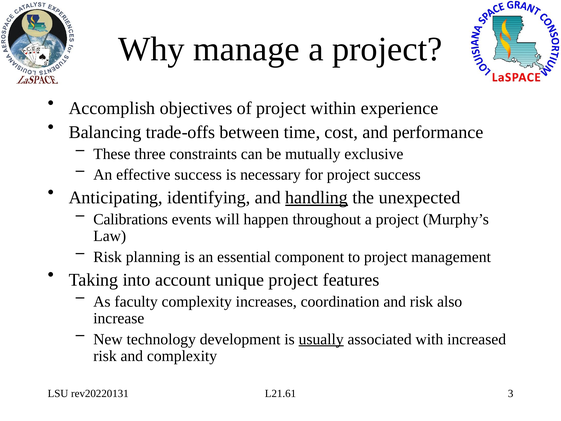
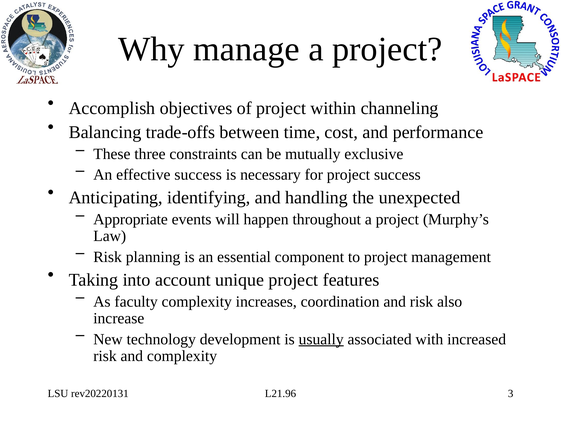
experience: experience -> channeling
handling underline: present -> none
Calibrations: Calibrations -> Appropriate
L21.61: L21.61 -> L21.96
